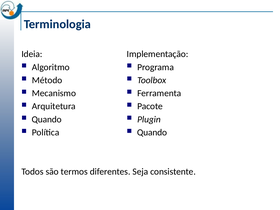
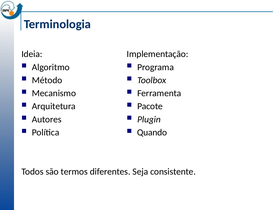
Quando at (47, 119): Quando -> Autores
